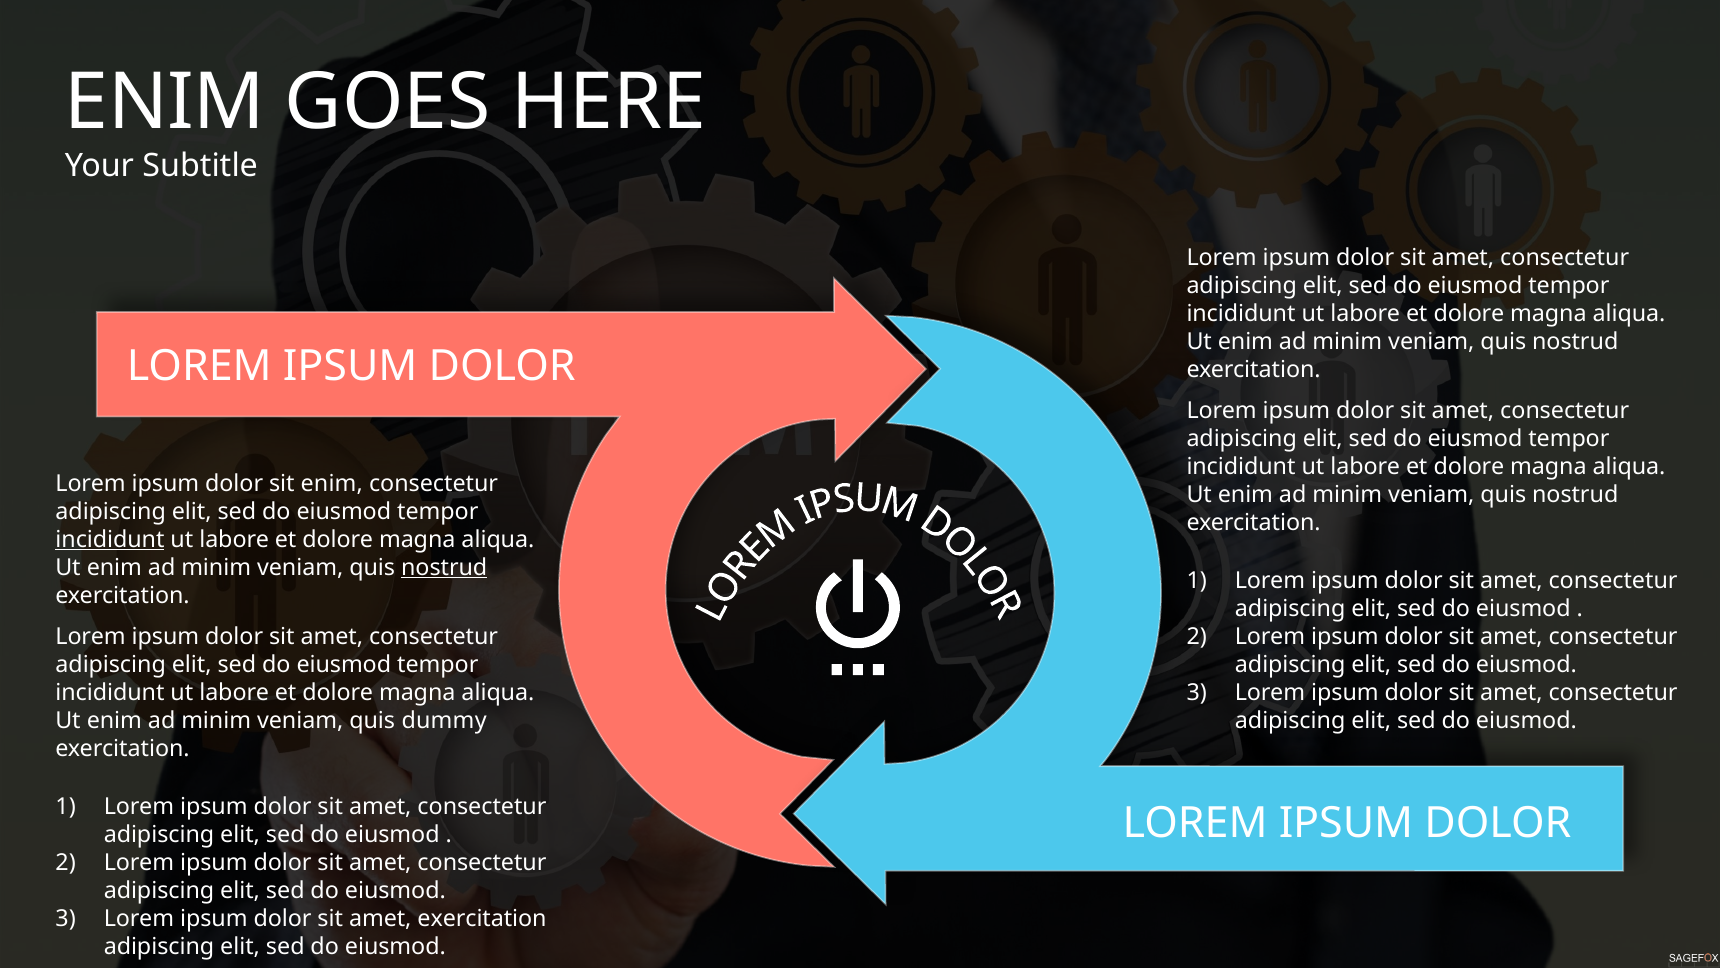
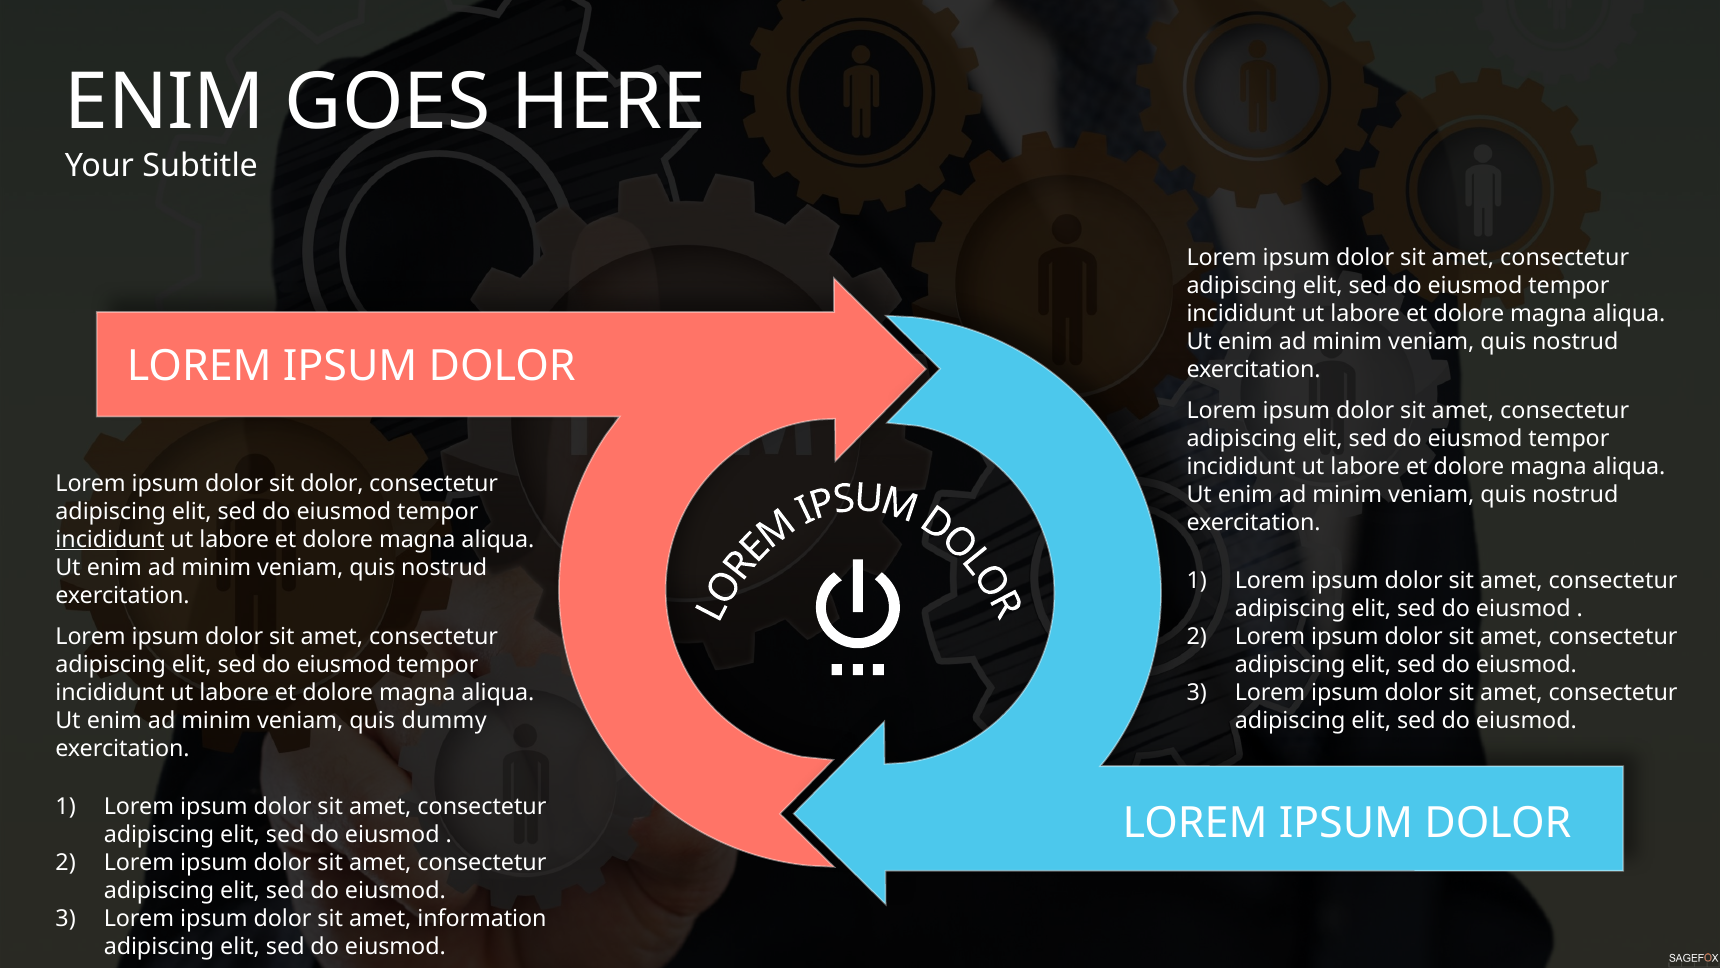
sit enim: enim -> dolor
nostrud at (444, 567) underline: present -> none
amet exercitation: exercitation -> information
